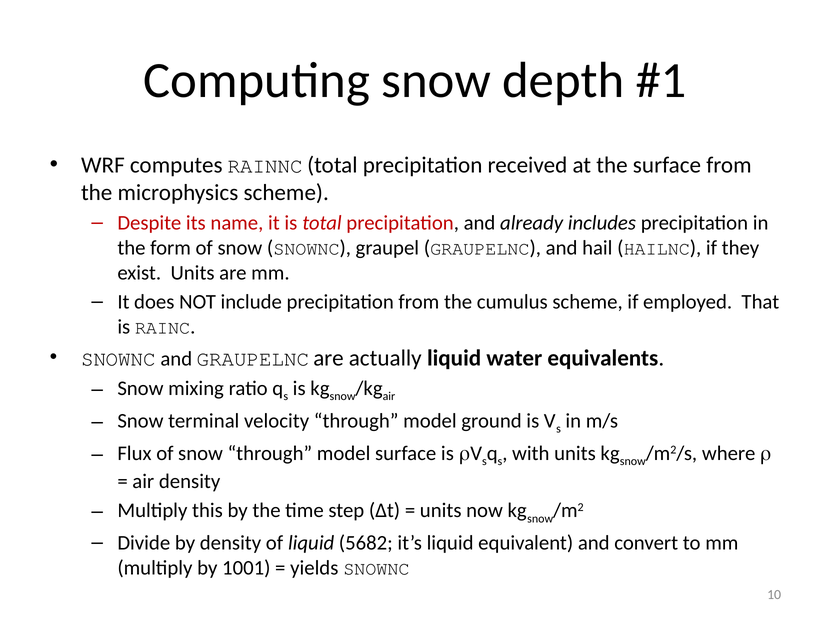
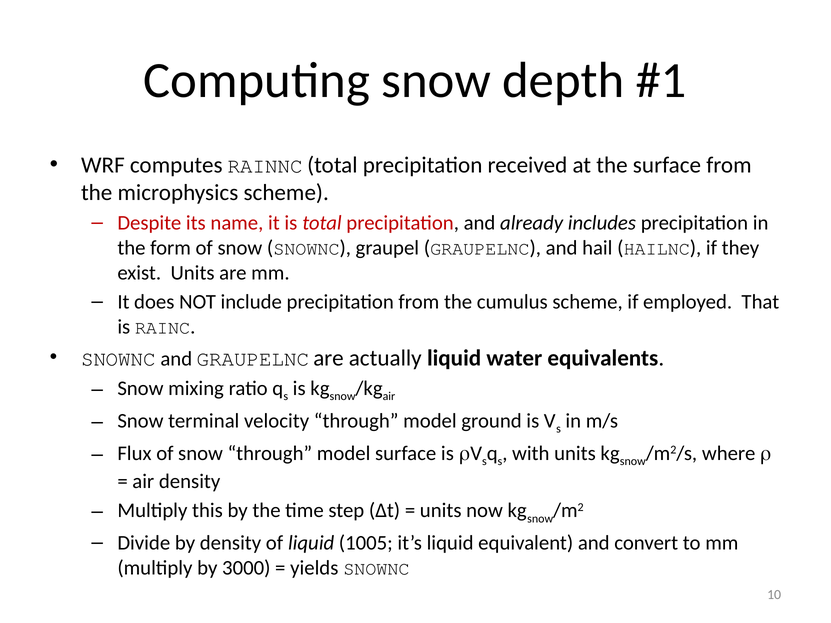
5682: 5682 -> 1005
1001: 1001 -> 3000
